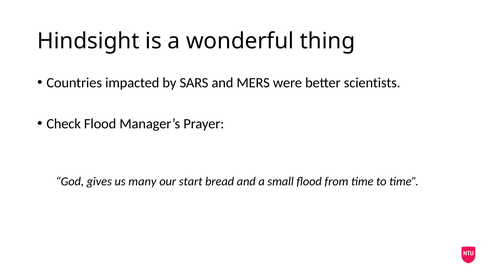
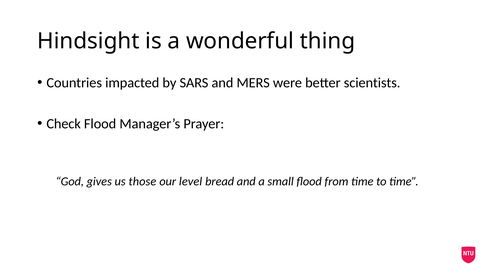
many: many -> those
start: start -> level
